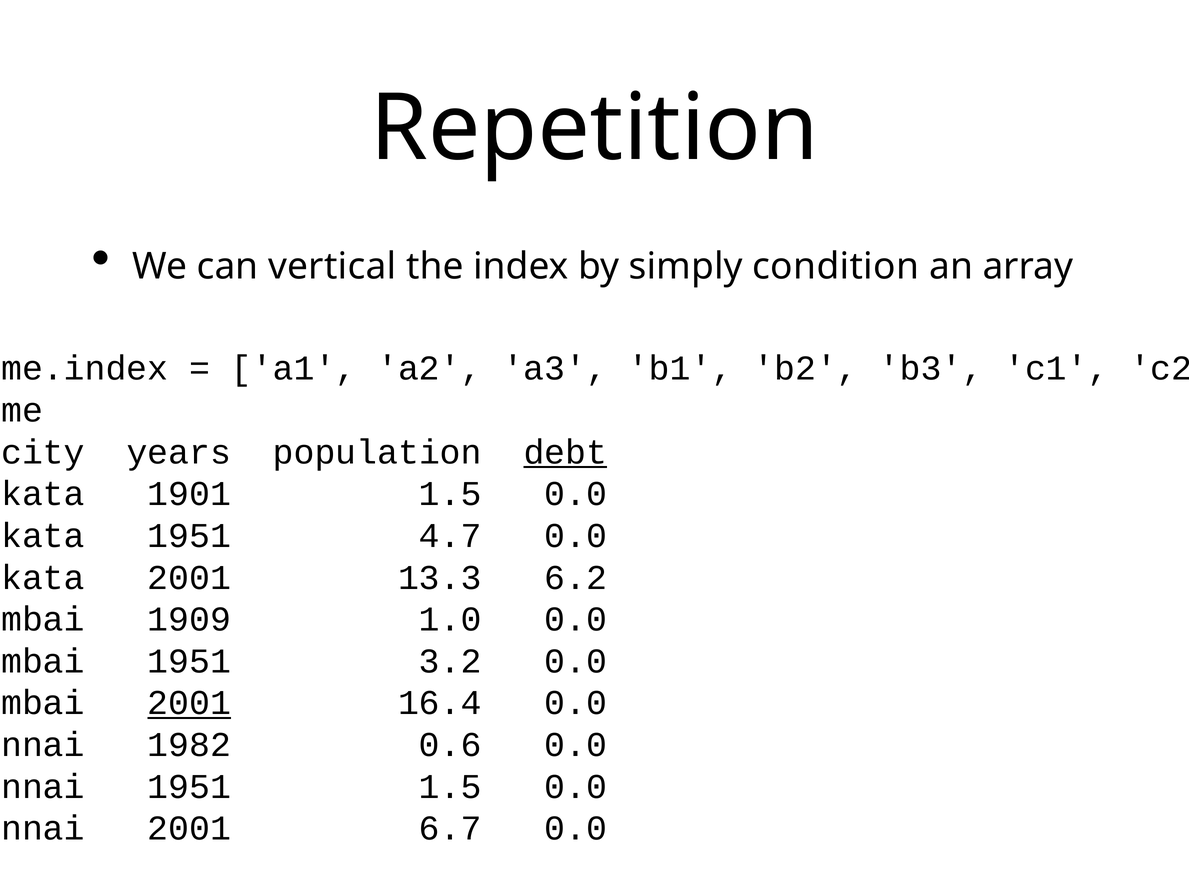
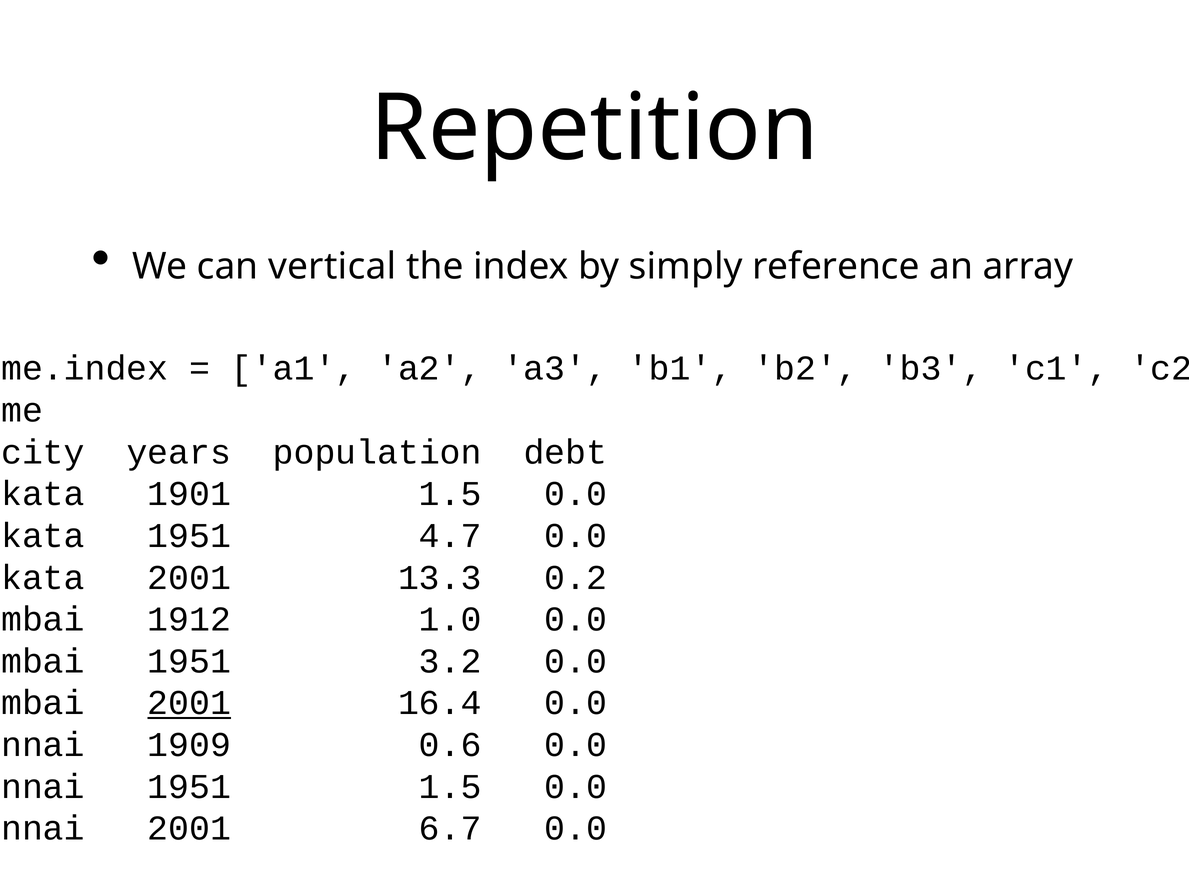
condition: condition -> reference
debt underline: present -> none
6.2: 6.2 -> 0.2
1909: 1909 -> 1912
1982: 1982 -> 1909
